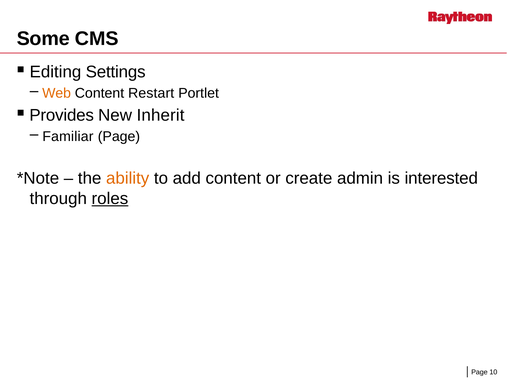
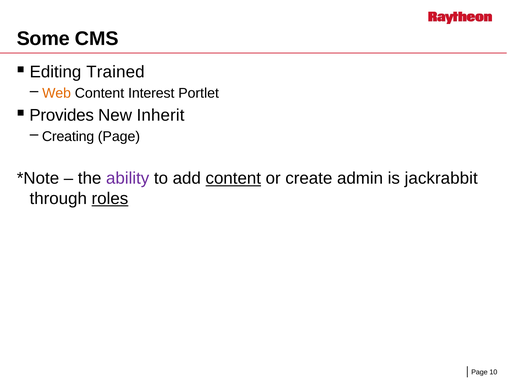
Settings: Settings -> Trained
Restart: Restart -> Interest
Familiar: Familiar -> Creating
ability colour: orange -> purple
content at (233, 179) underline: none -> present
interested: interested -> jackrabbit
